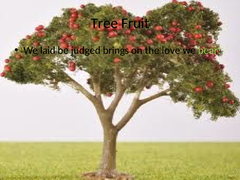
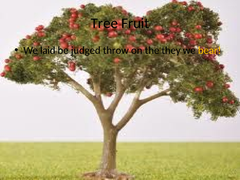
brings: brings -> throw
love: love -> they
bear colour: light green -> yellow
